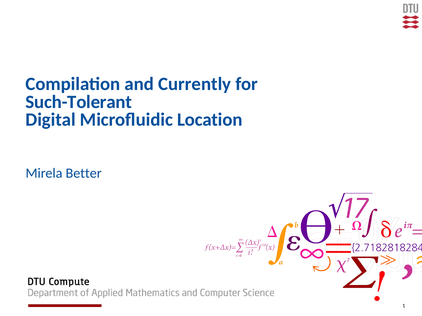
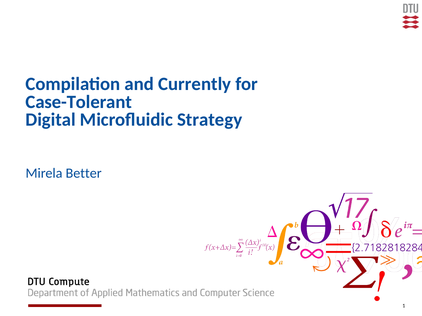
Such-Tolerant: Such-Tolerant -> Case-Tolerant
Location: Location -> Strategy
